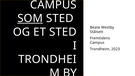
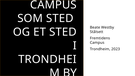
SOM underline: present -> none
